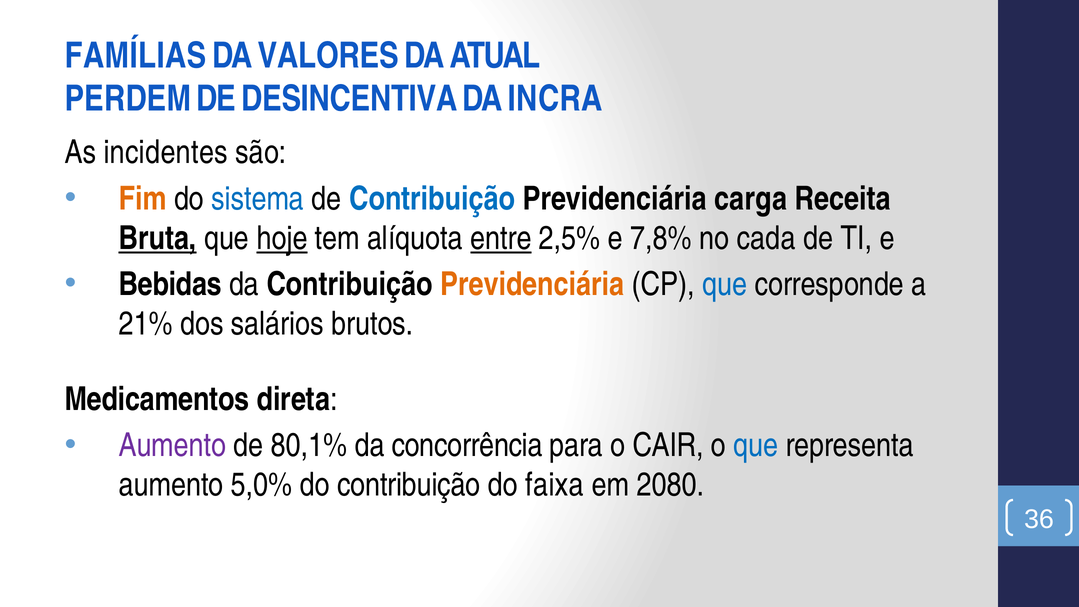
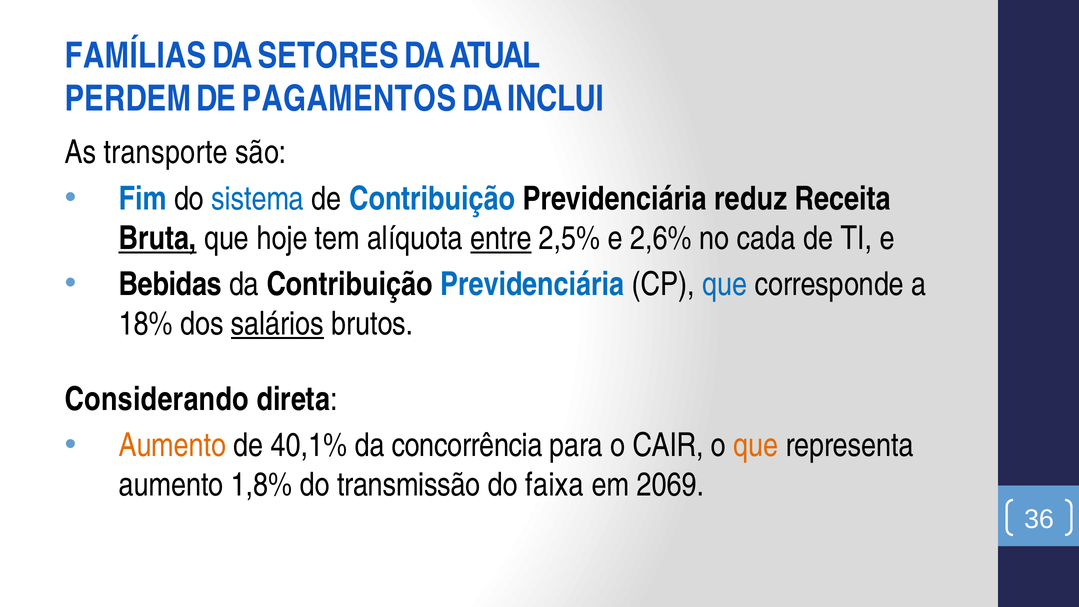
VALORES: VALORES -> SETORES
DESINCENTIVA: DESINCENTIVA -> PAGAMENTOS
INCRA: INCRA -> INCLUI
incidentes: incidentes -> transporte
Fim colour: orange -> blue
carga: carga -> reduz
hoje underline: present -> none
7,8%: 7,8% -> 2,6%
Previdenciária at (532, 284) colour: orange -> blue
21%: 21% -> 18%
salários underline: none -> present
Medicamentos: Medicamentos -> Considerando
Aumento at (172, 446) colour: purple -> orange
80,1%: 80,1% -> 40,1%
que at (756, 446) colour: blue -> orange
5,0%: 5,0% -> 1,8%
do contribuição: contribuição -> transmissão
2080: 2080 -> 2069
